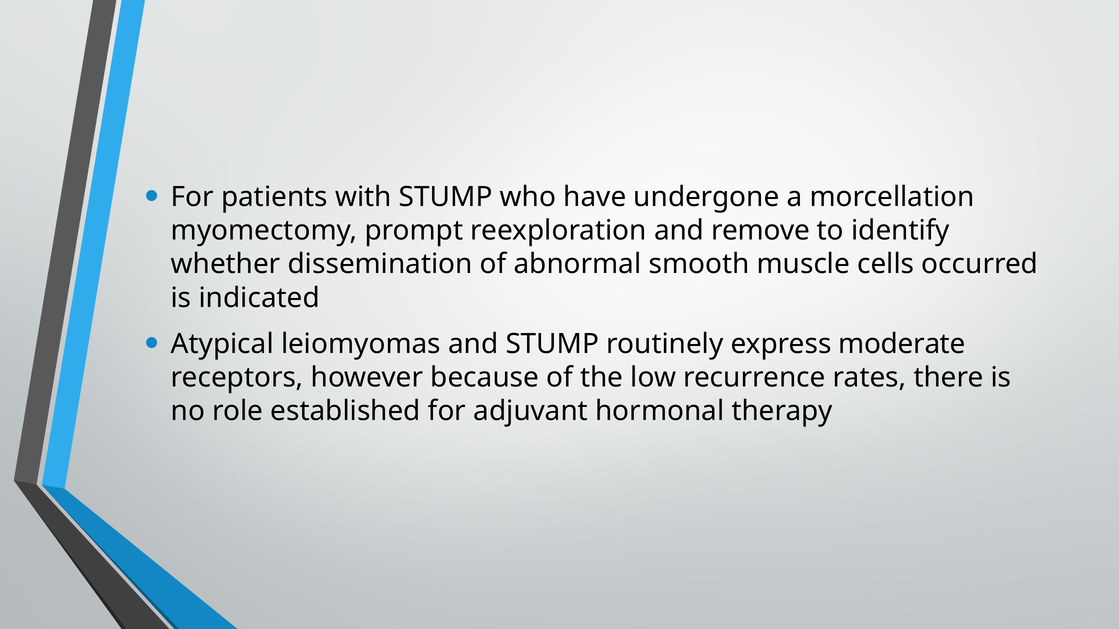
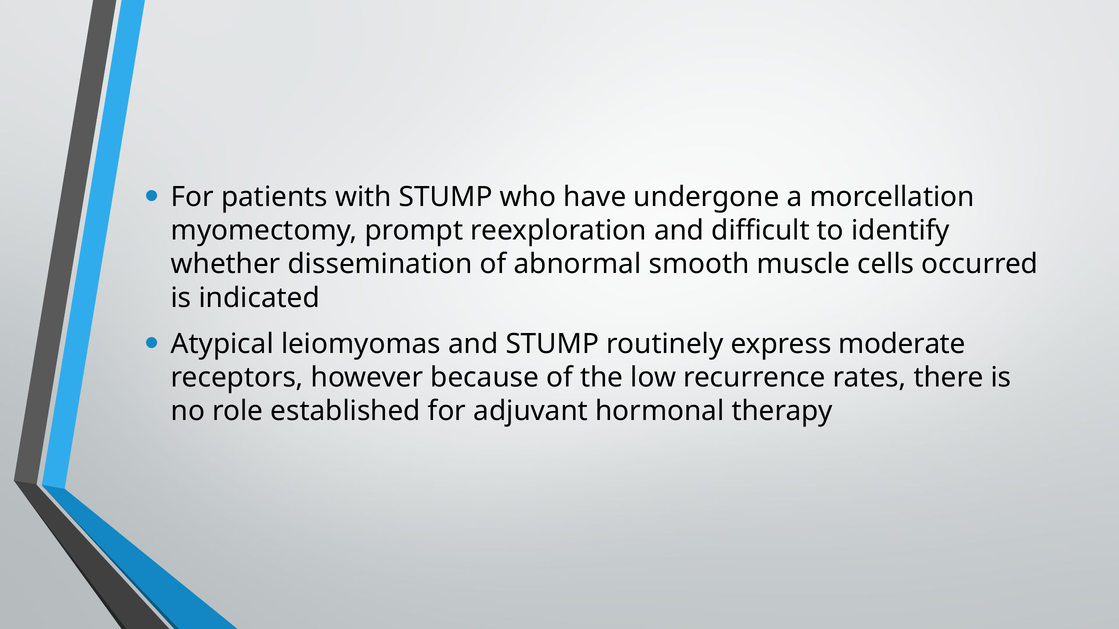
remove: remove -> difficult
